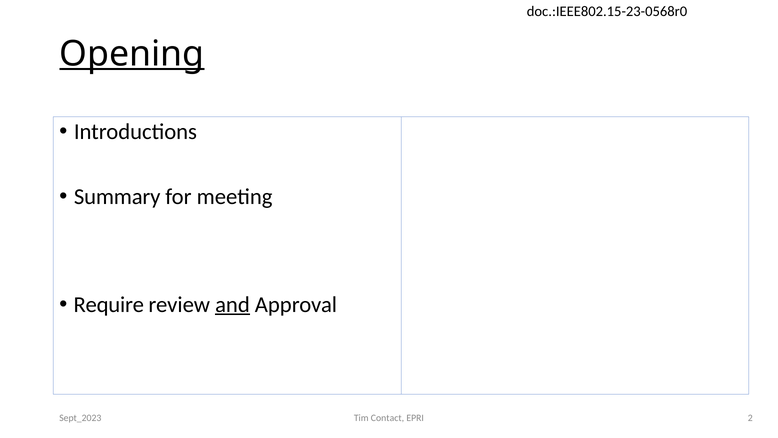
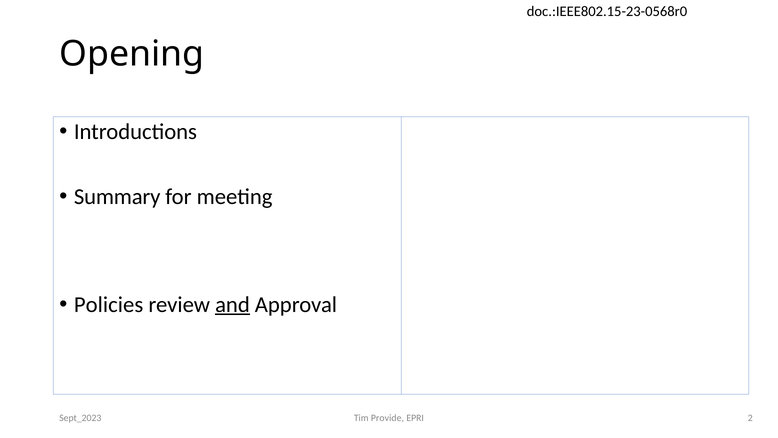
Opening underline: present -> none
Require: Require -> Policies
Contact: Contact -> Provide
